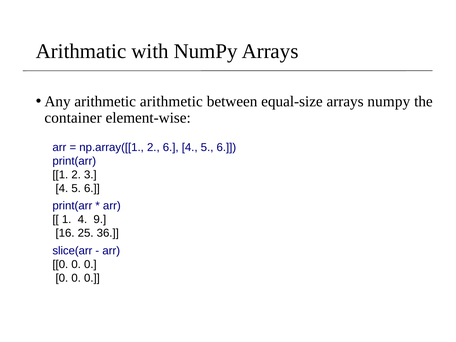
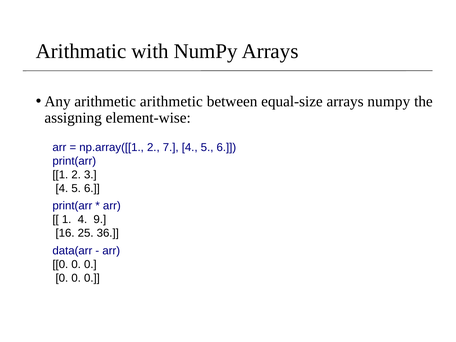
container: container -> assigning
2 6: 6 -> 7
slice(arr: slice(arr -> data(arr
